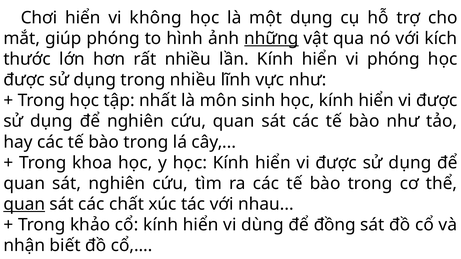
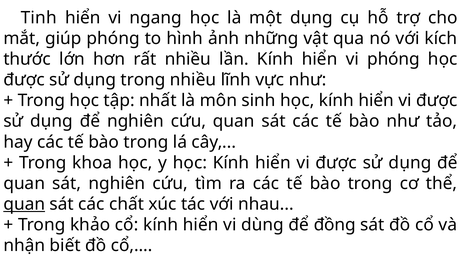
Chơi: Chơi -> Tinh
không: không -> ngang
những underline: present -> none
